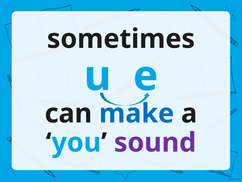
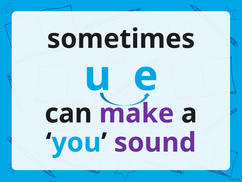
make colour: blue -> purple
